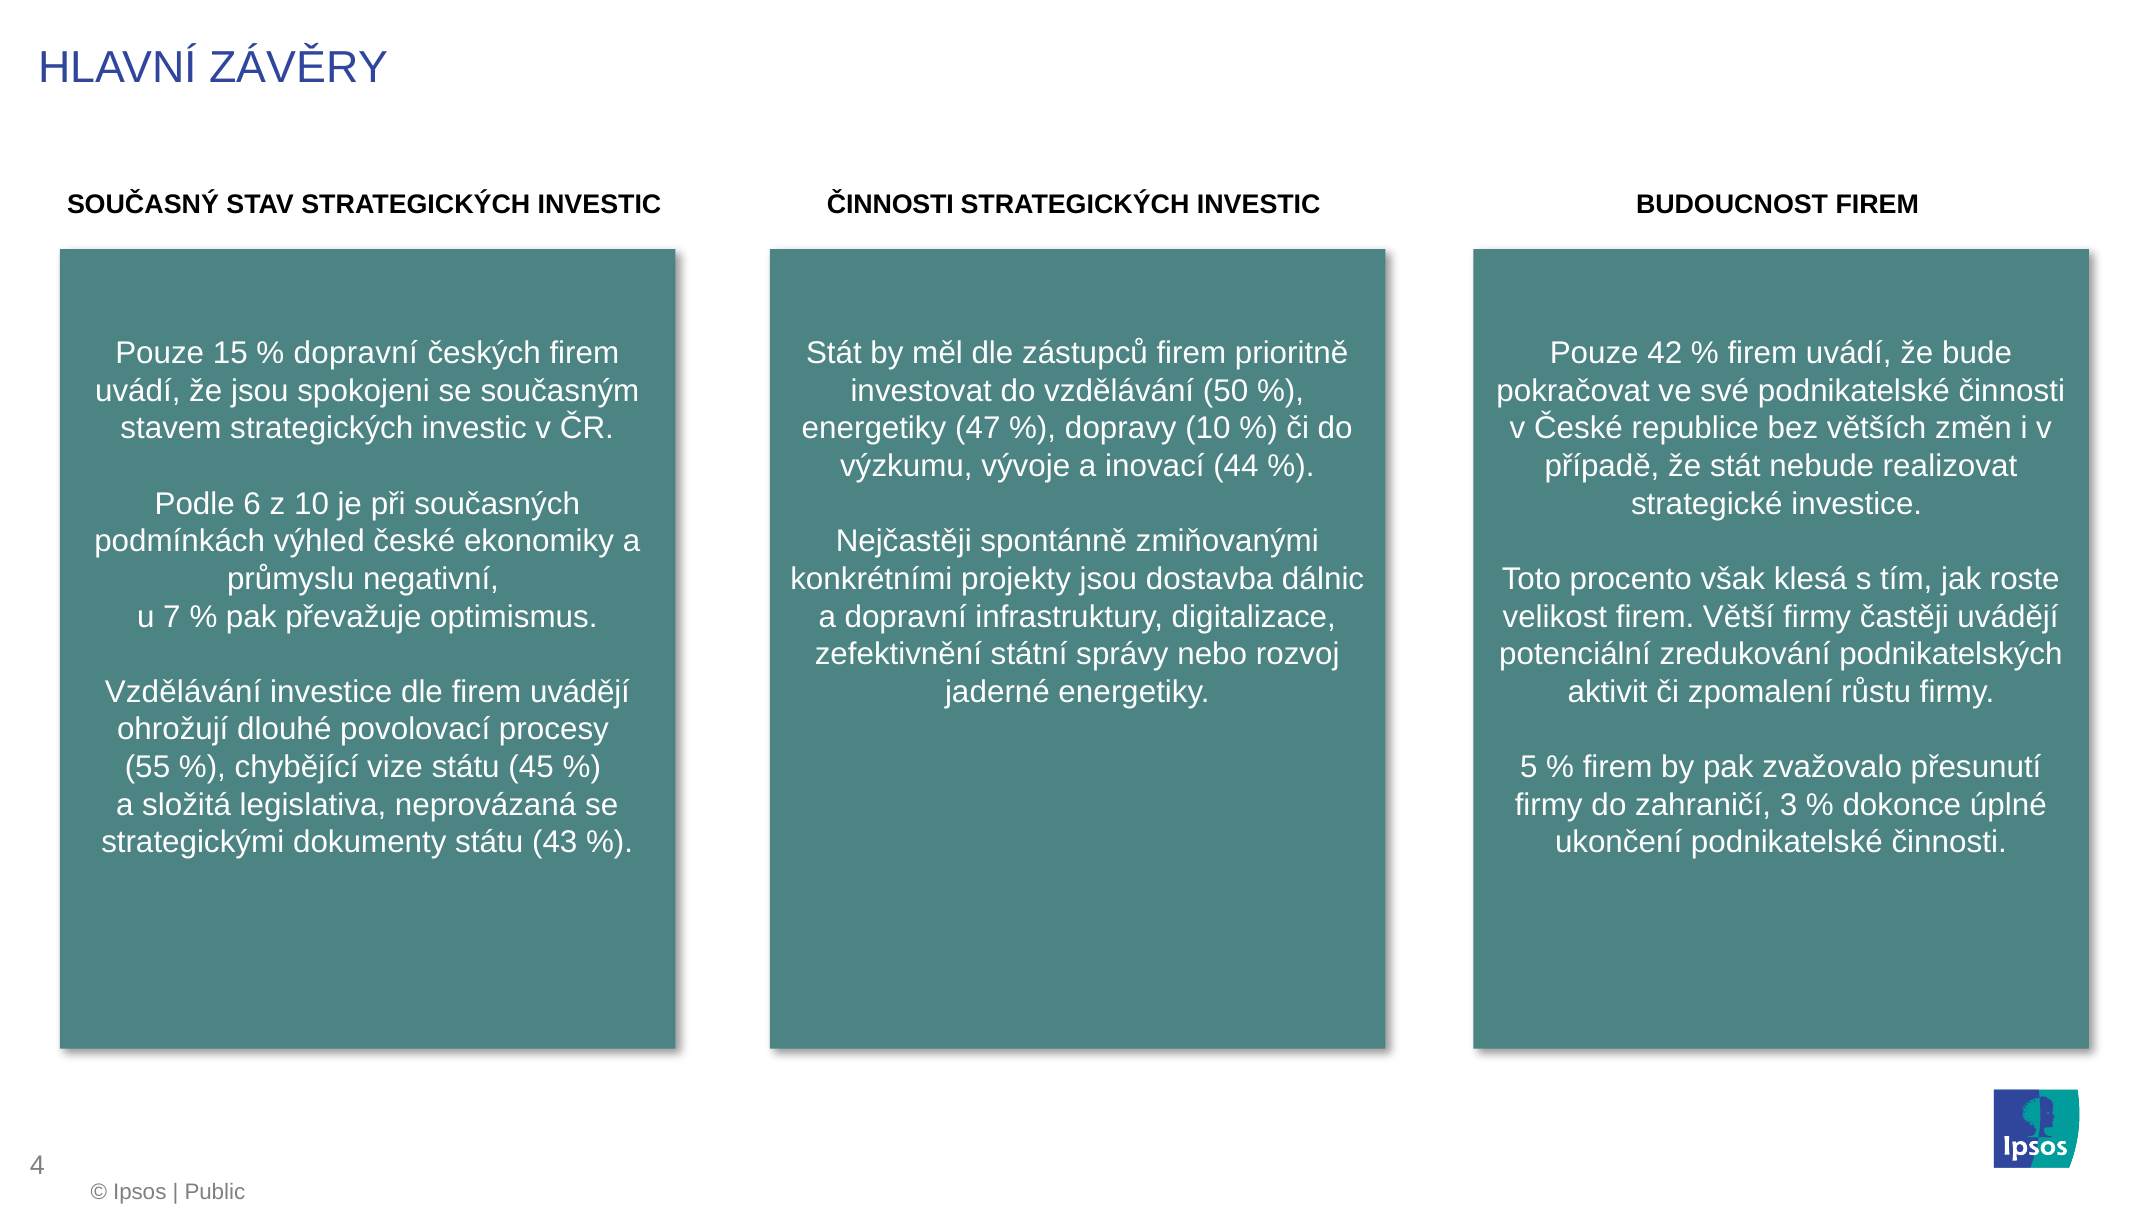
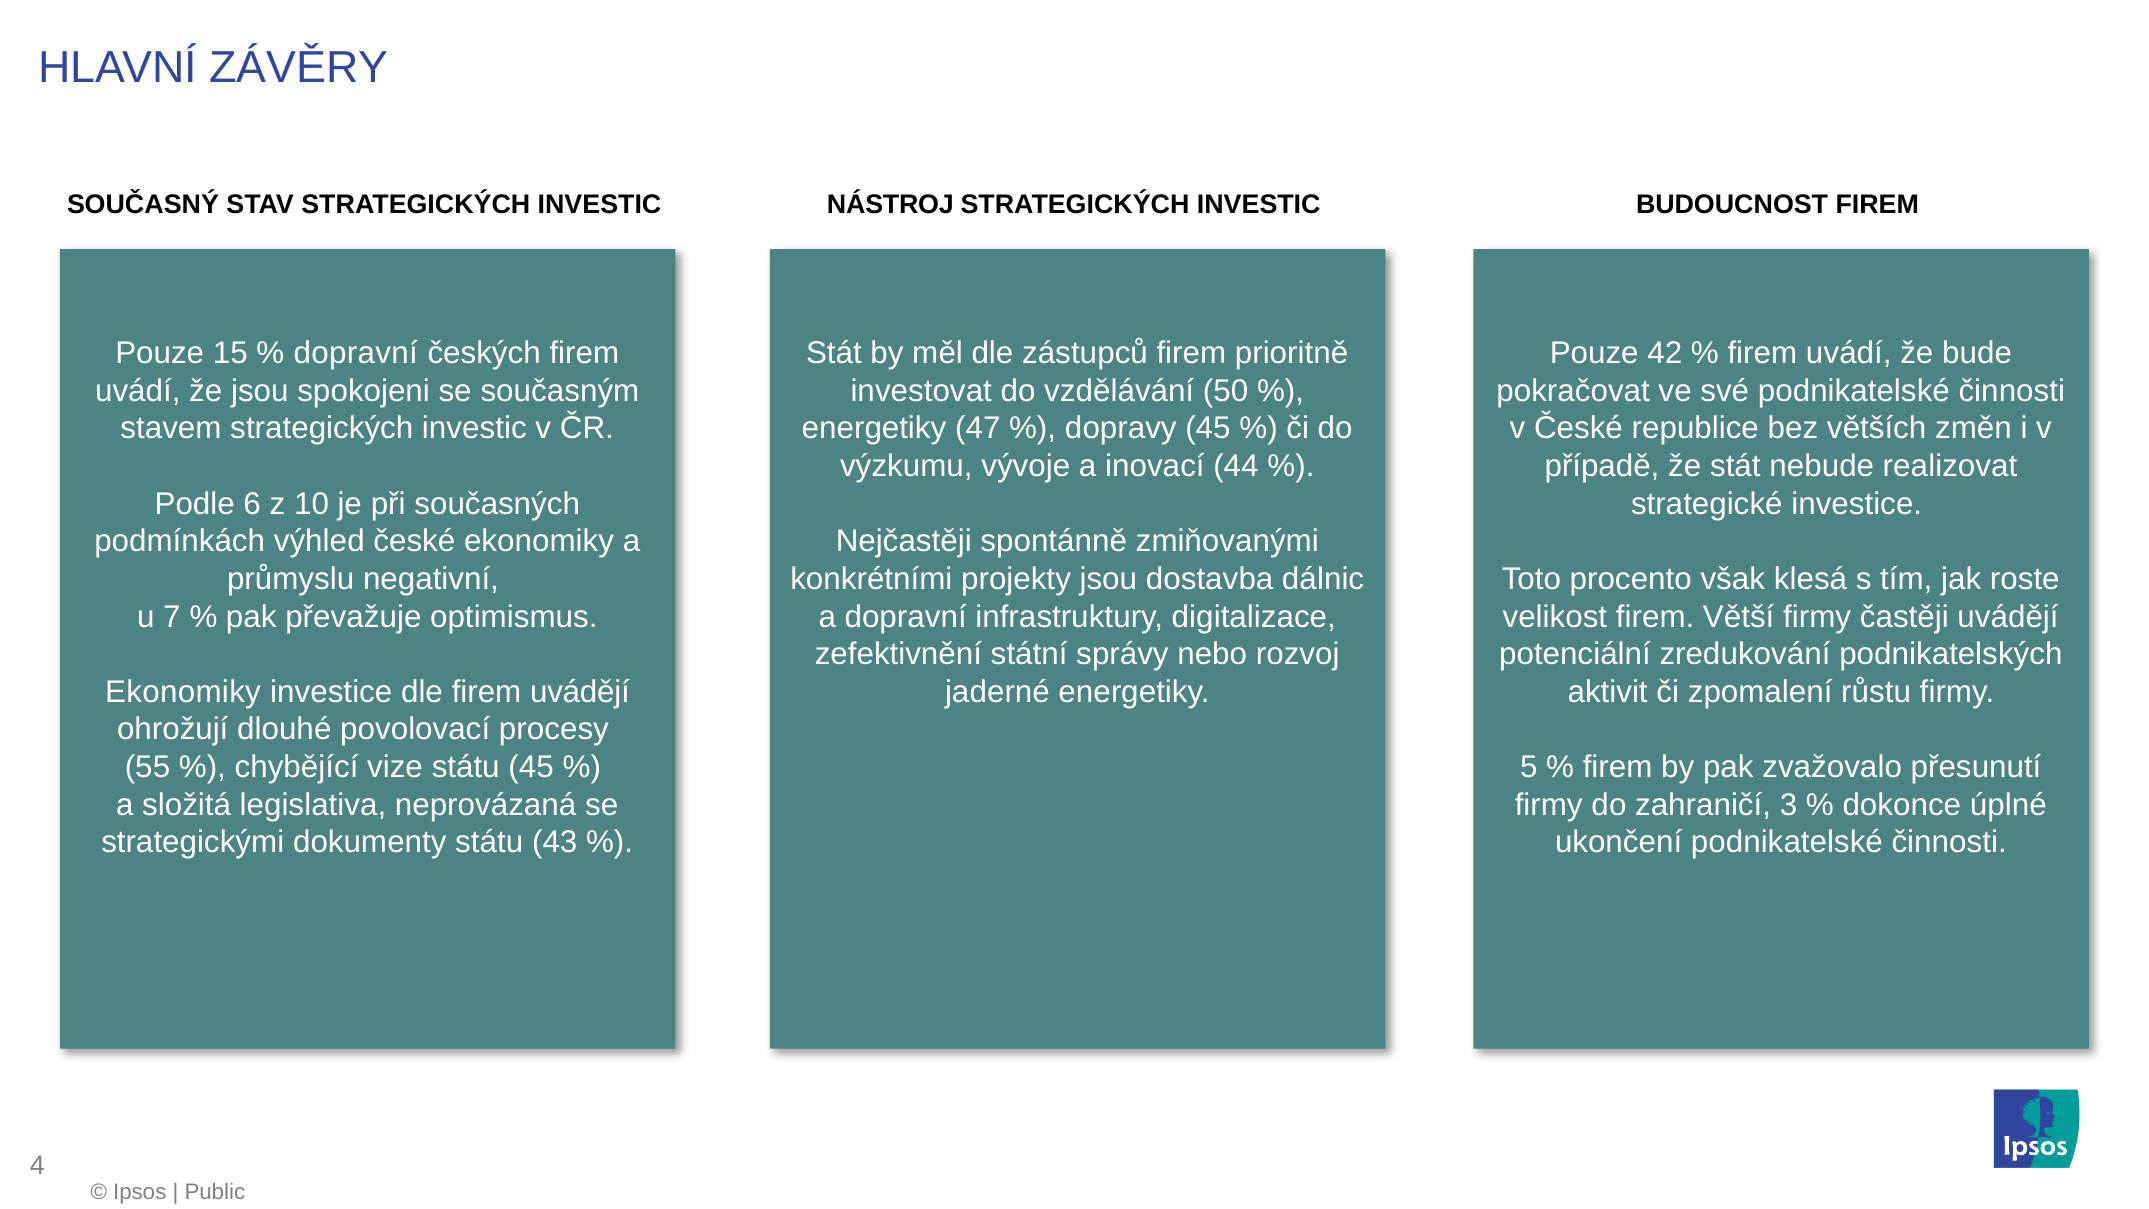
INVESTIC ČINNOSTI: ČINNOSTI -> NÁSTROJ
dopravy 10: 10 -> 45
Vzdělávání at (183, 692): Vzdělávání -> Ekonomiky
